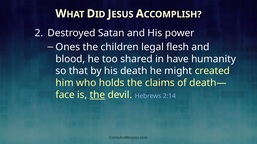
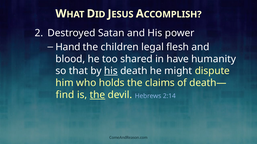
Ones: Ones -> Hand
his at (111, 71) underline: none -> present
created: created -> dispute
face: face -> find
